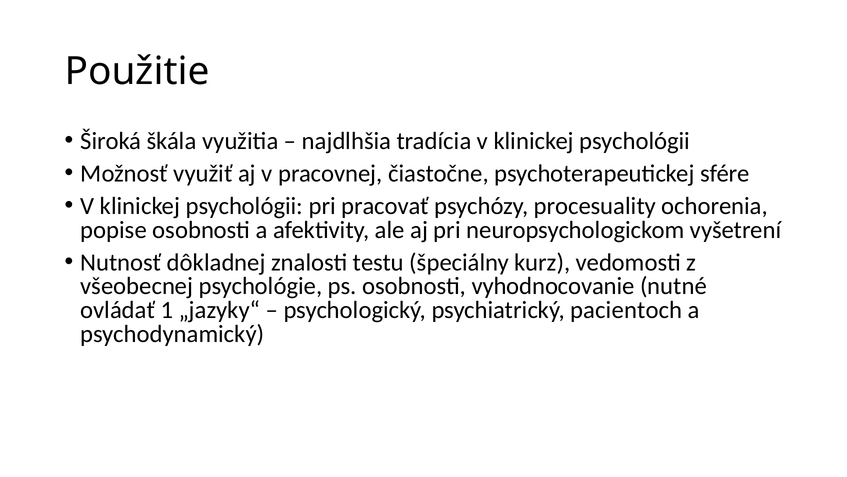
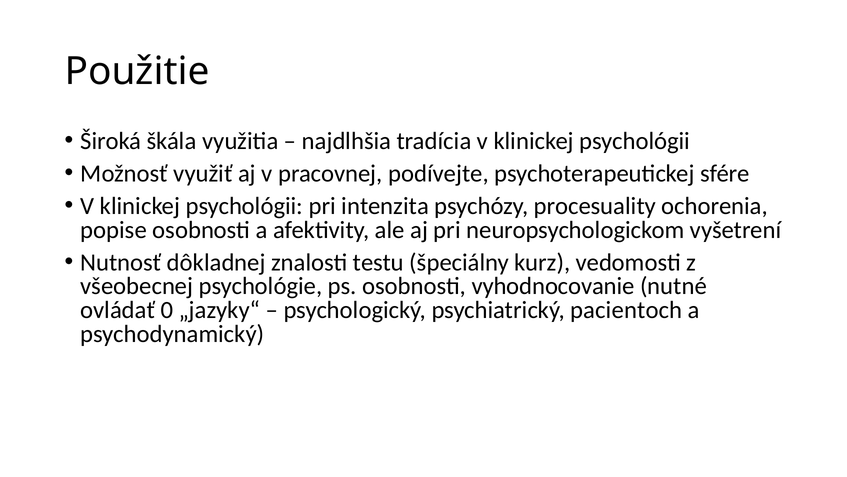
čiastočne: čiastočne -> podívejte
pracovať: pracovať -> intenzita
1: 1 -> 0
